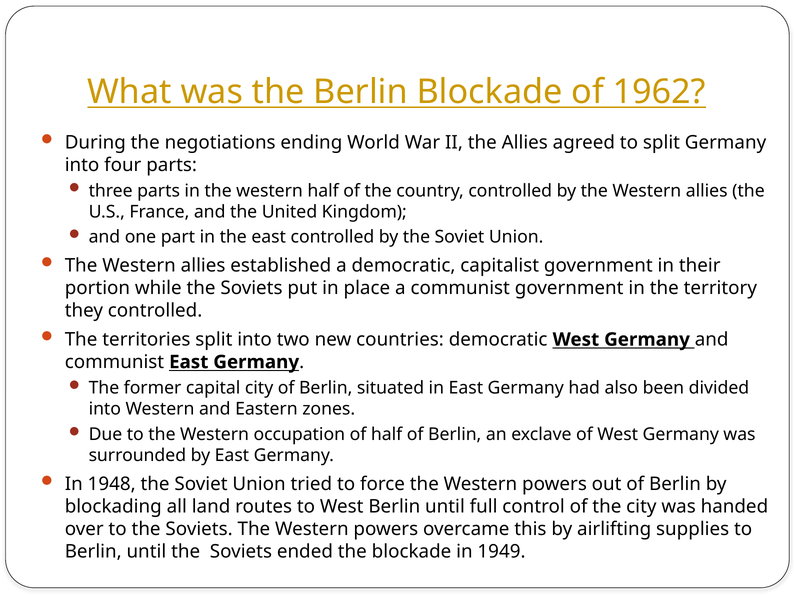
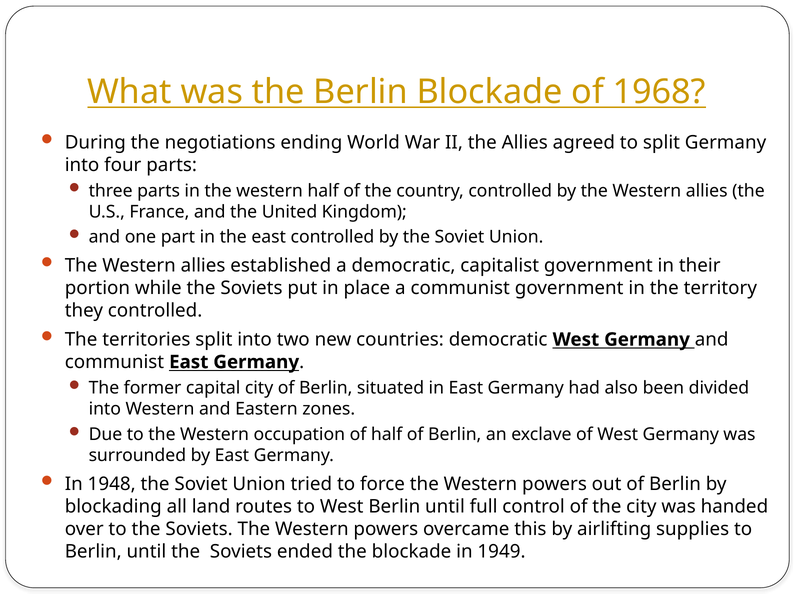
1962: 1962 -> 1968
